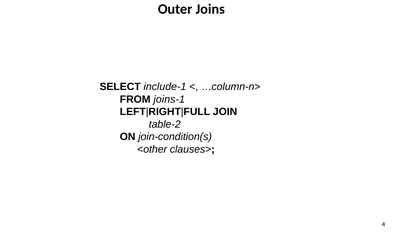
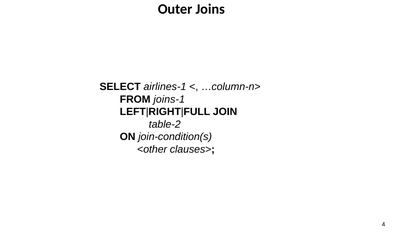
include-1: include-1 -> airlines-1
